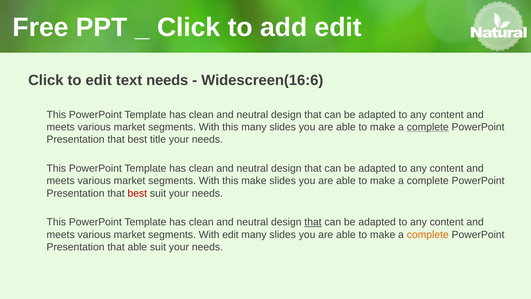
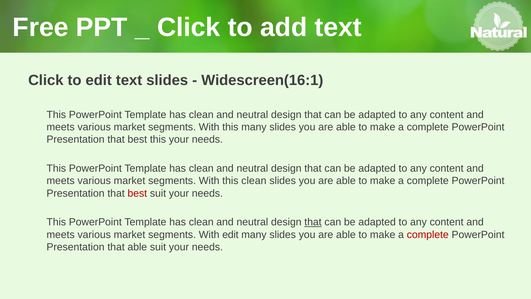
add edit: edit -> text
text needs: needs -> slides
Widescreen(16:6: Widescreen(16:6 -> Widescreen(16:1
complete at (428, 127) underline: present -> none
best title: title -> this
this make: make -> clean
complete at (428, 234) colour: orange -> red
